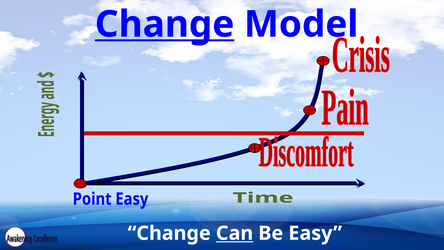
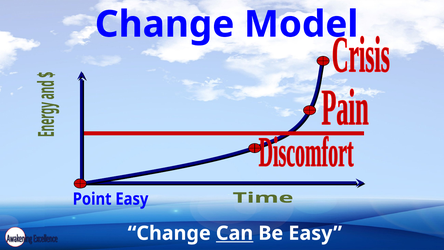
Change at (165, 24) underline: present -> none
